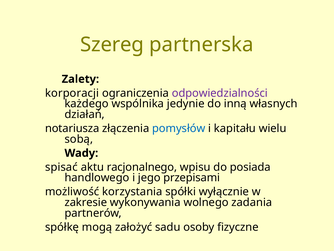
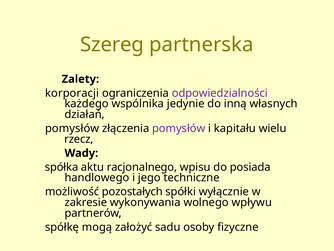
notariusza at (72, 128): notariusza -> pomysłów
pomysłów at (179, 128) colour: blue -> purple
sobą: sobą -> rzecz
spisać: spisać -> spółka
przepisami: przepisami -> techniczne
korzystania: korzystania -> pozostałych
zadania: zadania -> wpływu
